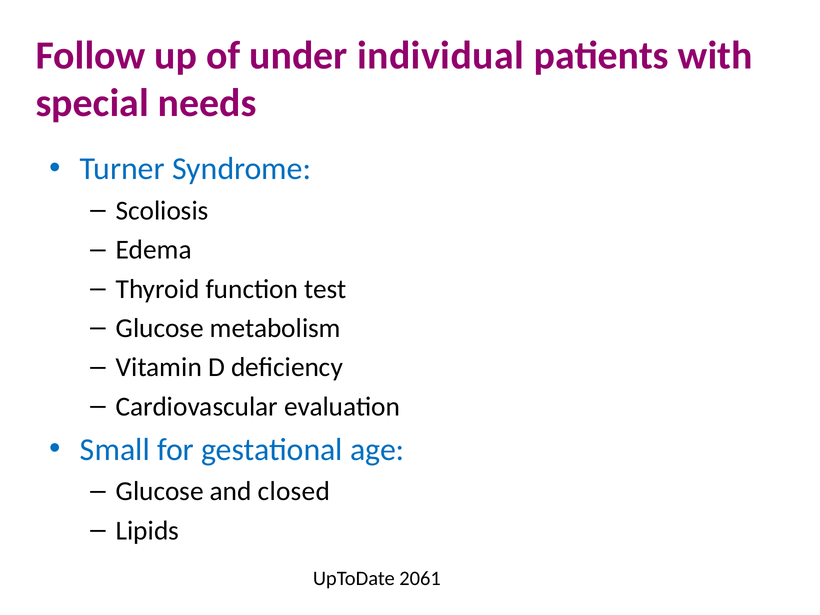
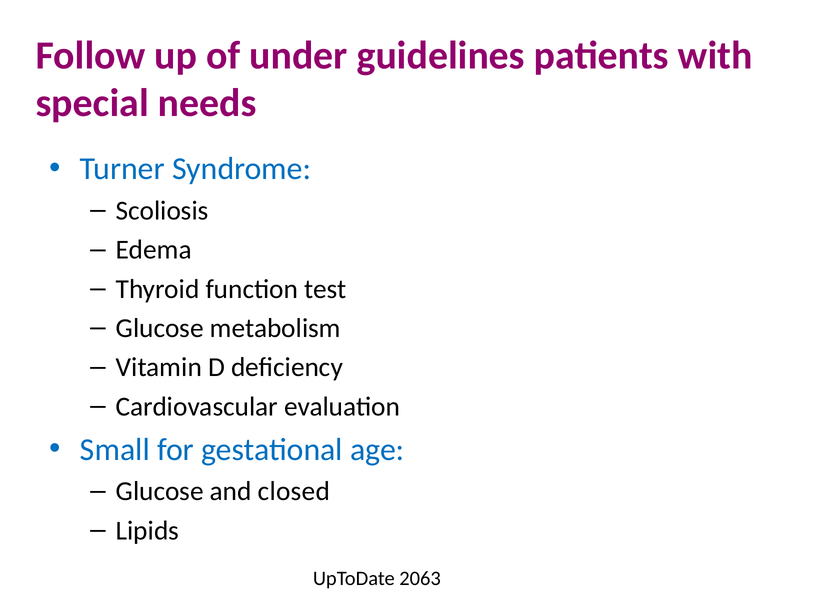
individual: individual -> guidelines
2061: 2061 -> 2063
